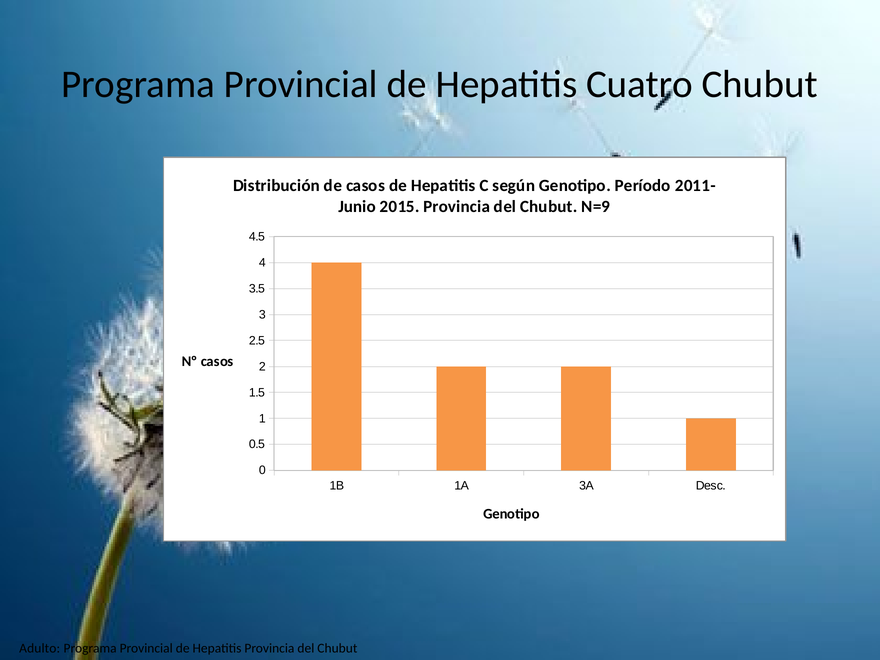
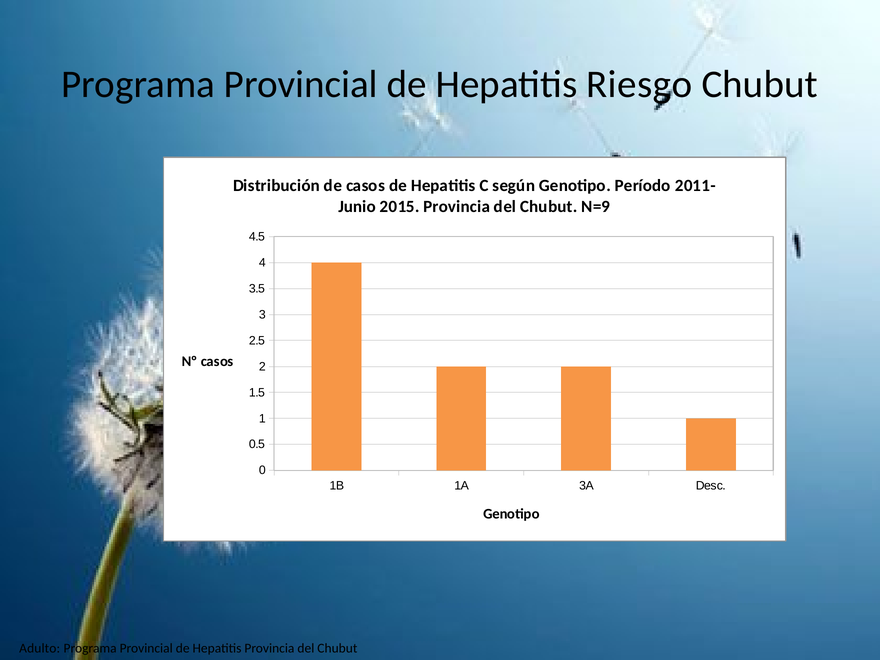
Cuatro: Cuatro -> Riesgo
